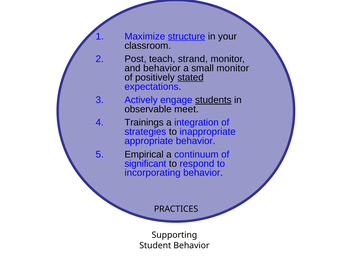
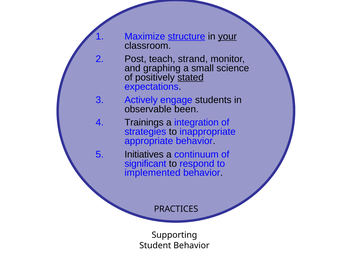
your underline: none -> present
and behavior: behavior -> graphing
small monitor: monitor -> science
students underline: present -> none
meet: meet -> been
Empirical: Empirical -> Initiatives
incorporating: incorporating -> implemented
